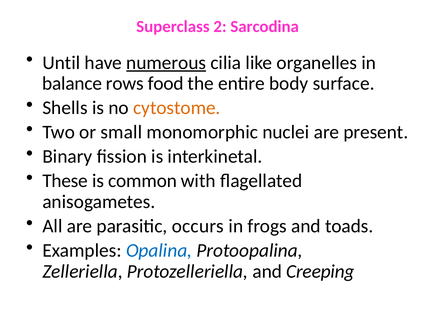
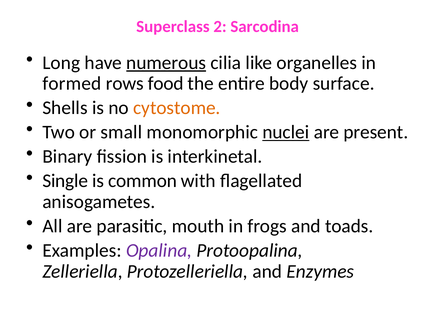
Until: Until -> Long
balance: balance -> formed
nuclei underline: none -> present
These: These -> Single
occurs: occurs -> mouth
Opalina colour: blue -> purple
Creeping: Creeping -> Enzymes
